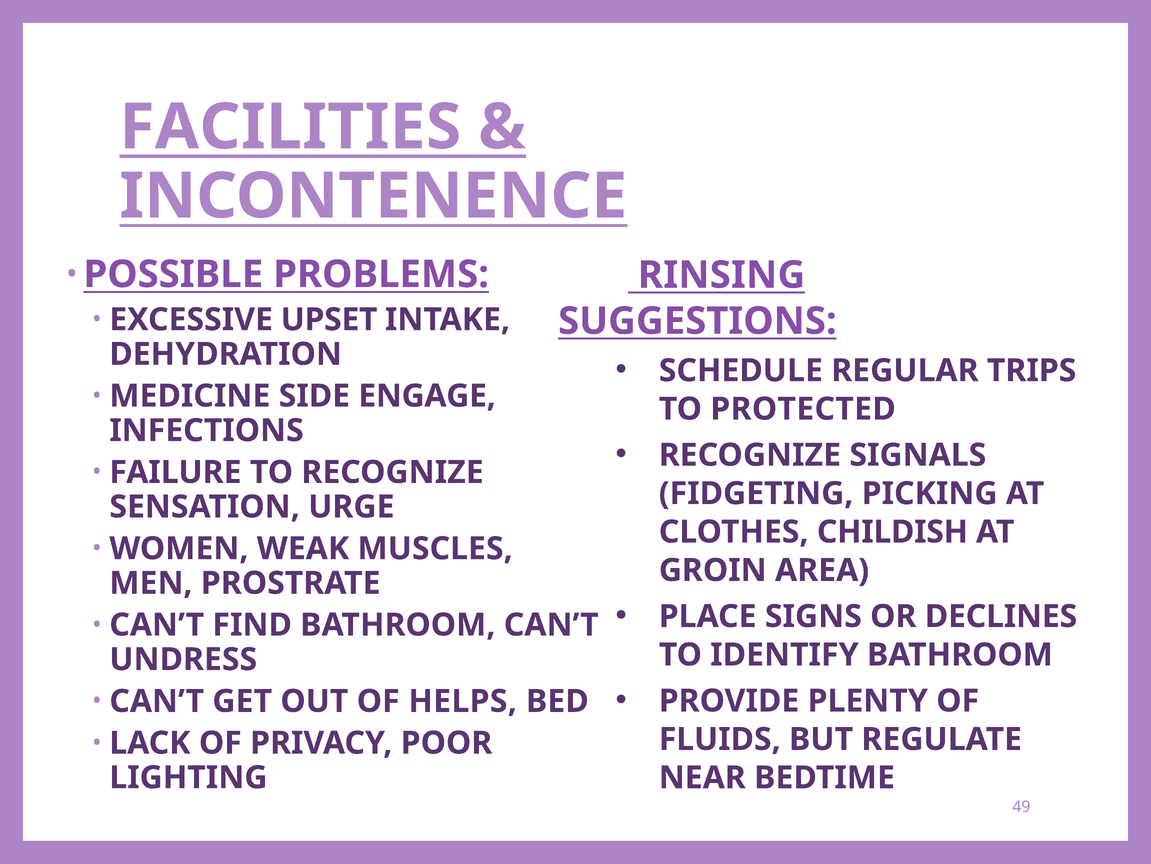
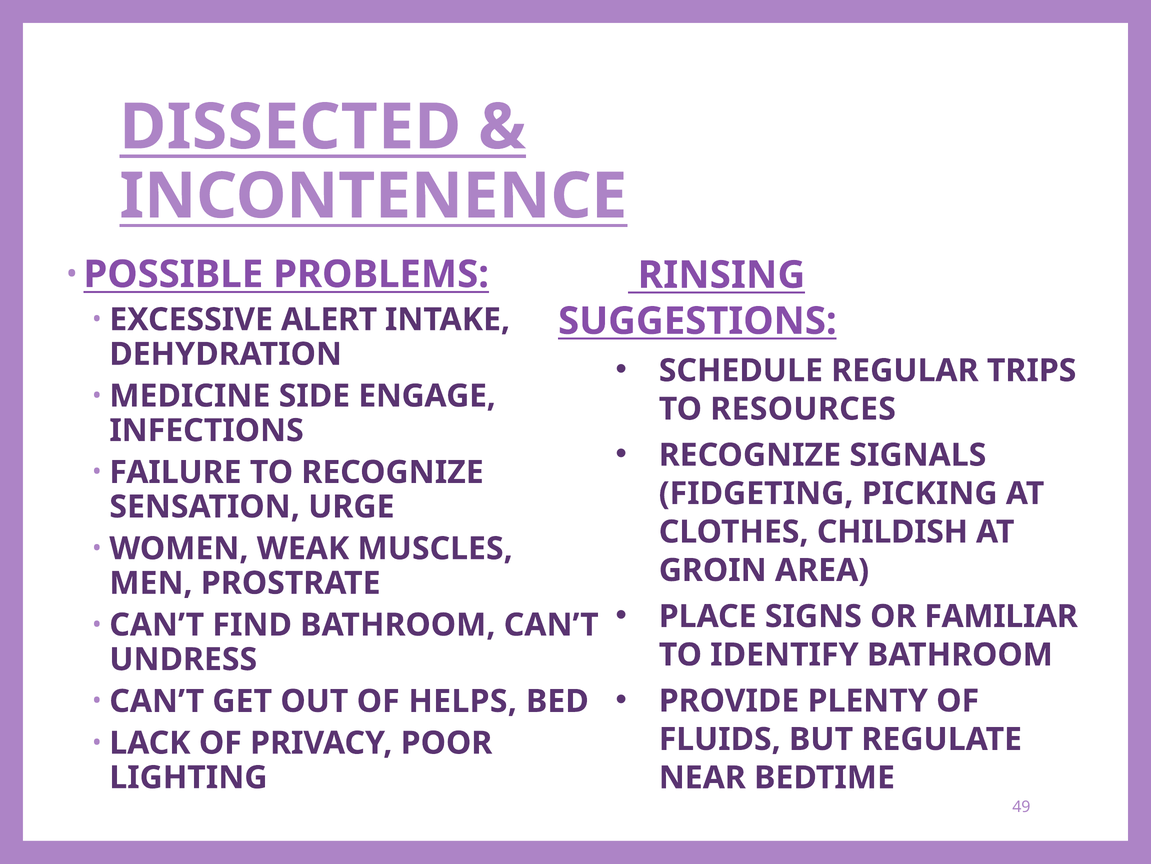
FACILITIES: FACILITIES -> DISSECTED
UPSET: UPSET -> ALERT
PROTECTED: PROTECTED -> RESOURCES
DECLINES: DECLINES -> FAMILIAR
